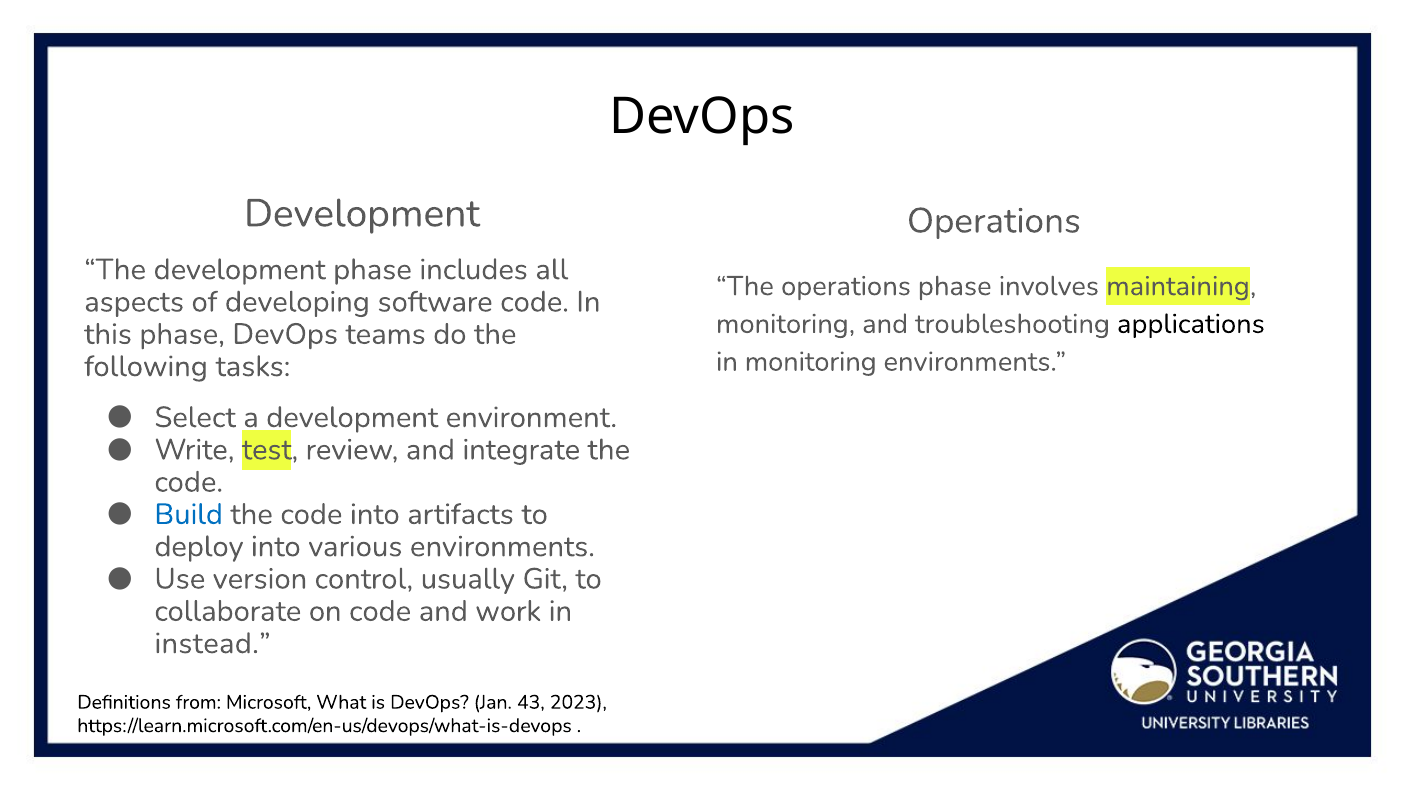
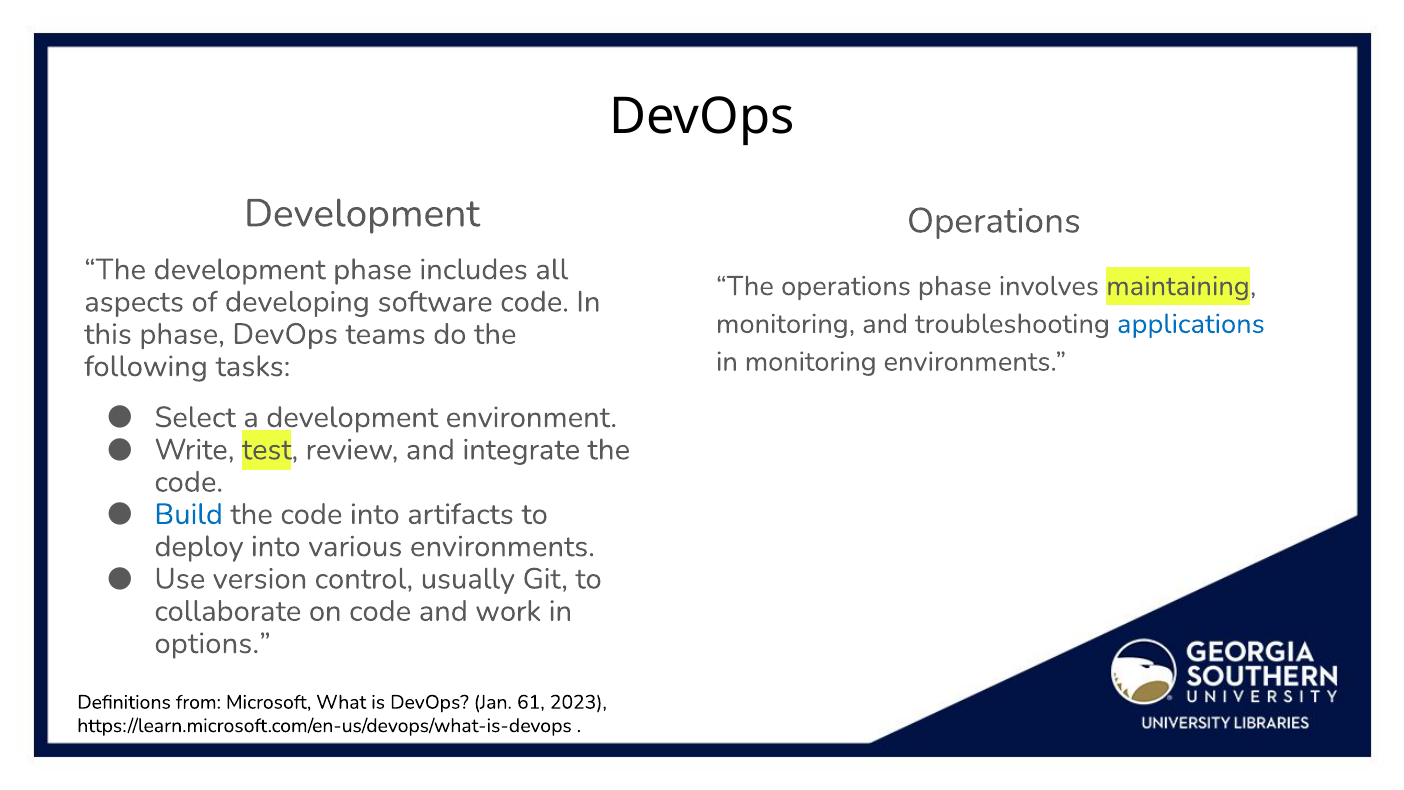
applications colour: black -> blue
instead: instead -> options
43: 43 -> 61
